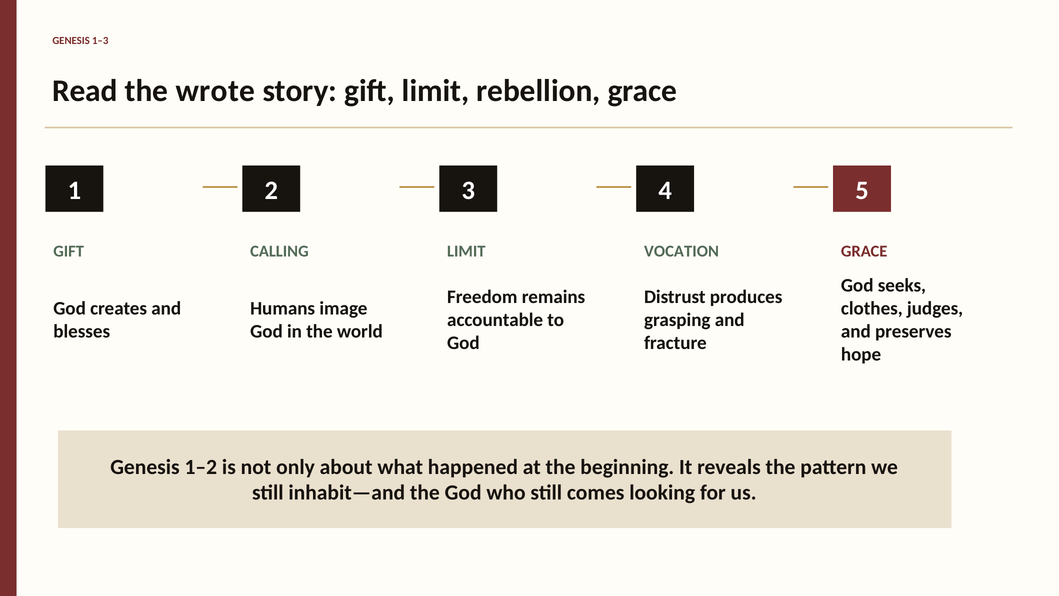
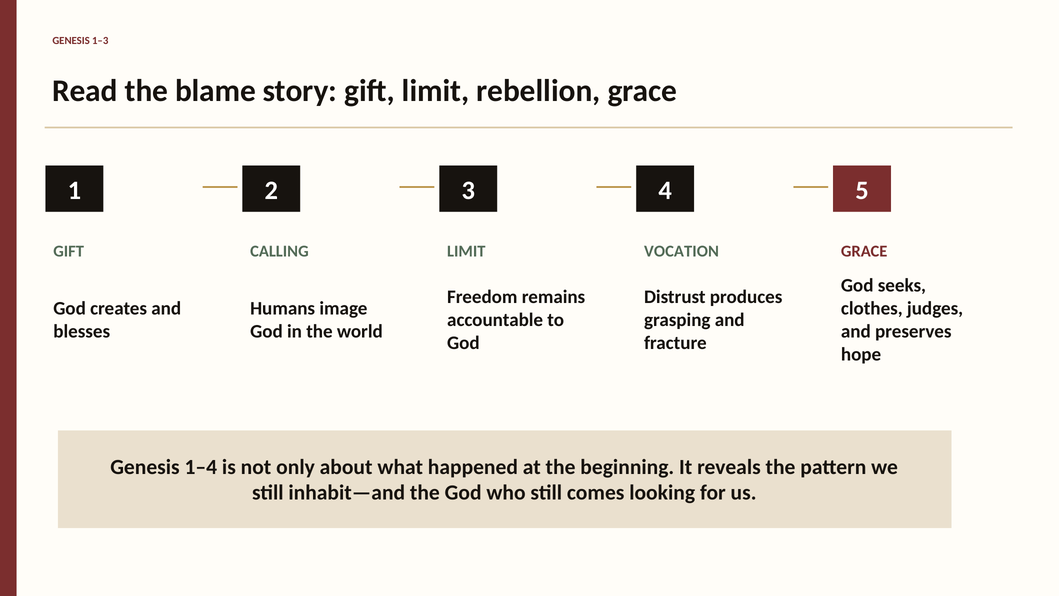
wrote: wrote -> blame
1–2: 1–2 -> 1–4
